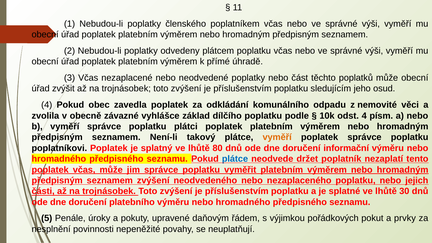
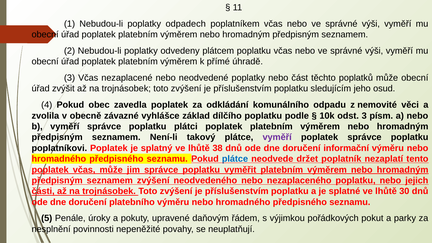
členského: členského -> odpadech
odst 4: 4 -> 3
vyměří at (277, 137) colour: orange -> purple
80: 80 -> 38
prvky: prvky -> parky
